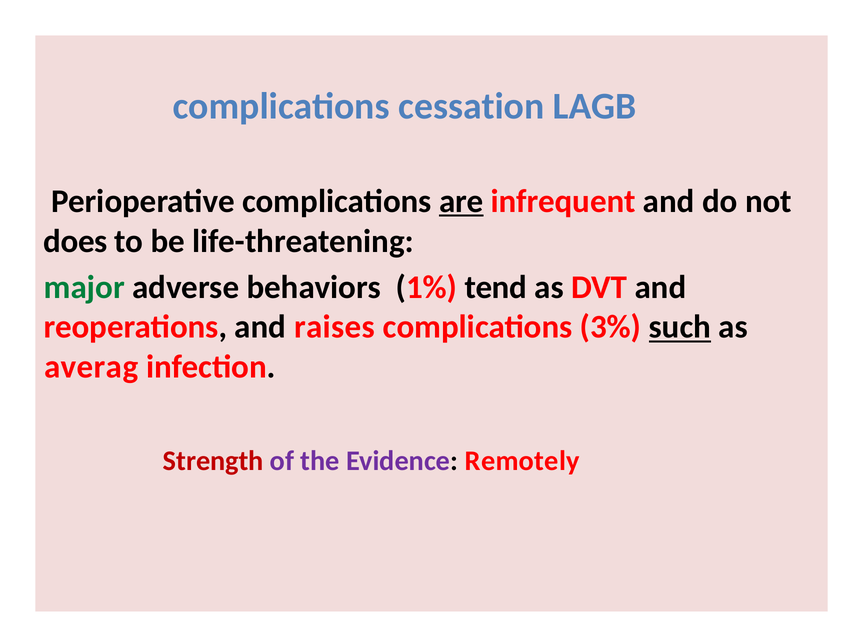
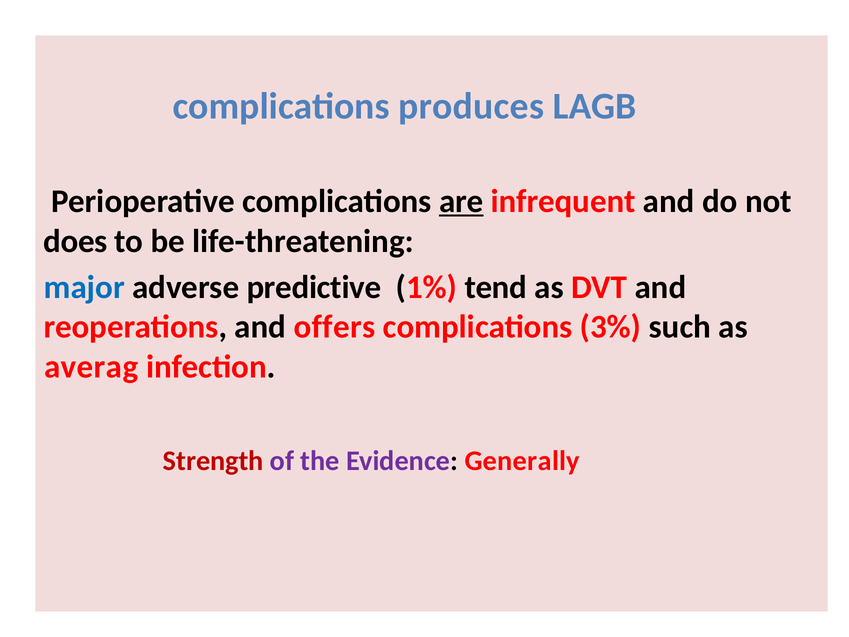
cessation: cessation -> produces
major colour: green -> blue
behaviors: behaviors -> predictive
raises: raises -> offers
such underline: present -> none
Remotely: Remotely -> Generally
